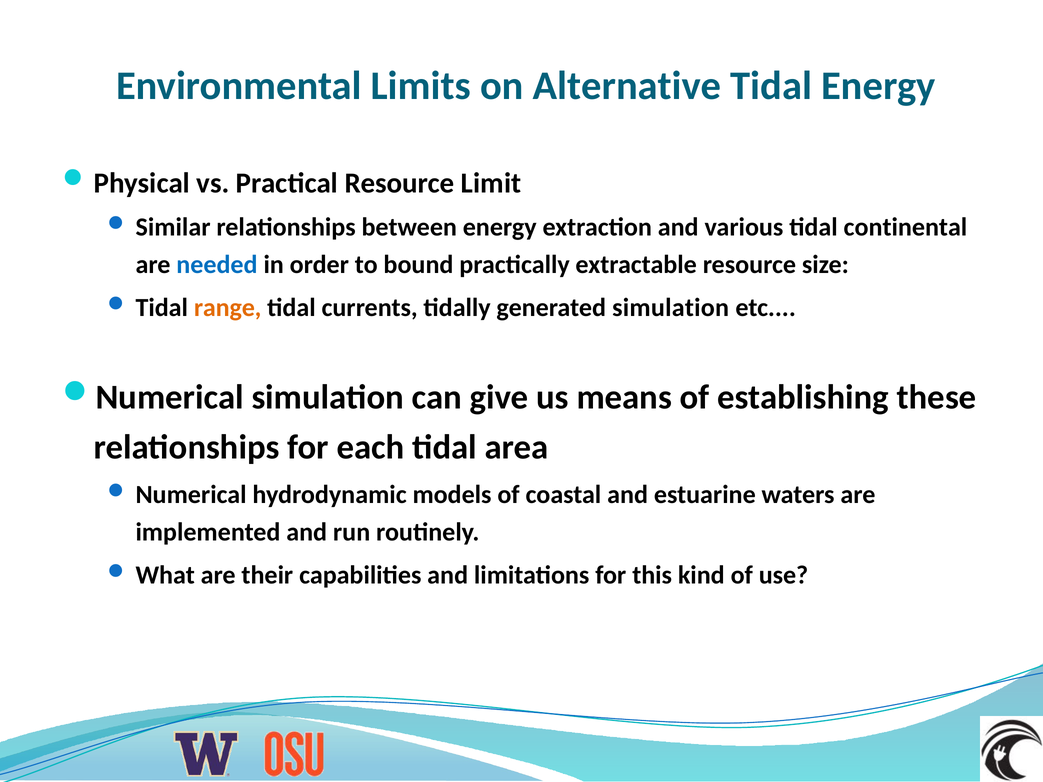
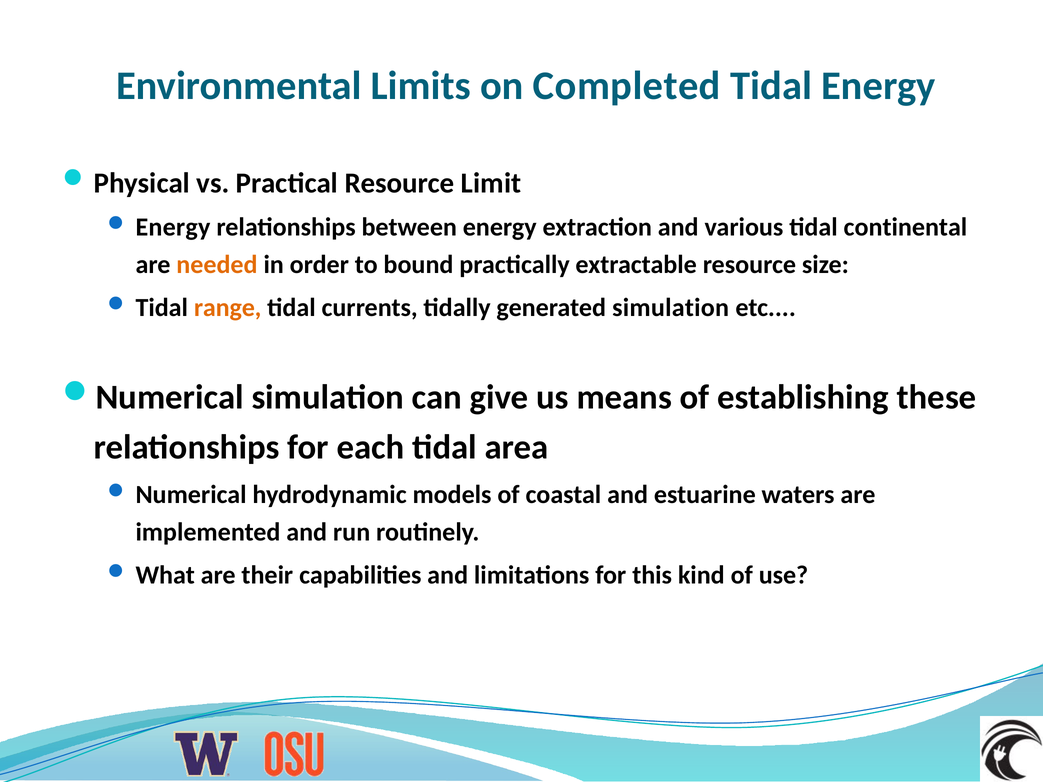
Alternative: Alternative -> Completed
Similar at (173, 227): Similar -> Energy
needed colour: blue -> orange
